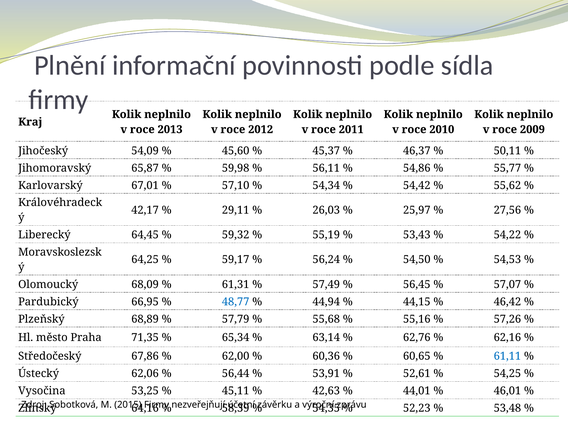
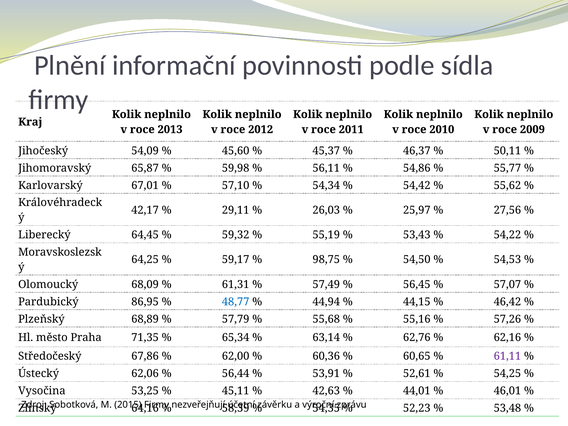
56,24: 56,24 -> 98,75
66,95: 66,95 -> 86,95
61,11 colour: blue -> purple
